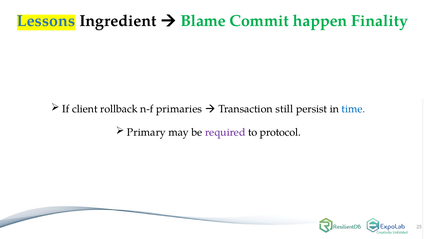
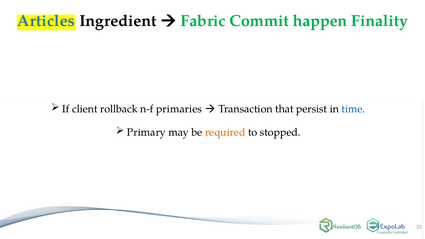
Lessons: Lessons -> Articles
Blame: Blame -> Fabric
still: still -> that
required colour: purple -> orange
protocol: protocol -> stopped
